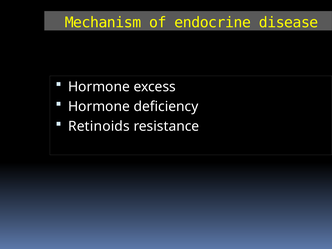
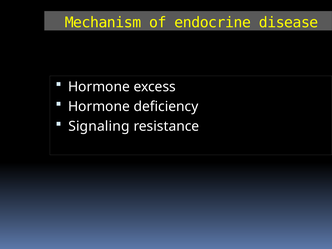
Retinoids: Retinoids -> Signaling
